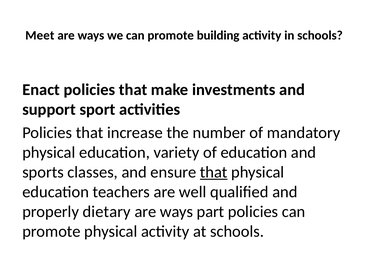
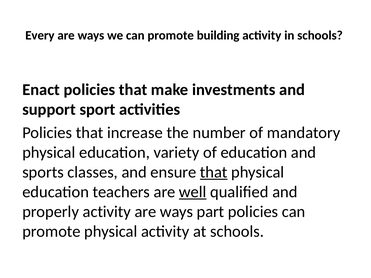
Meet: Meet -> Every
well underline: none -> present
properly dietary: dietary -> activity
